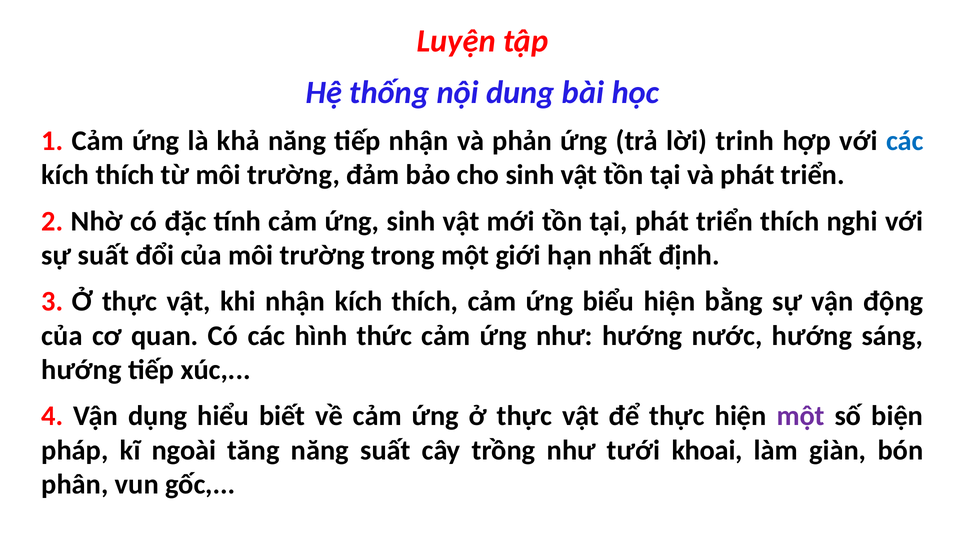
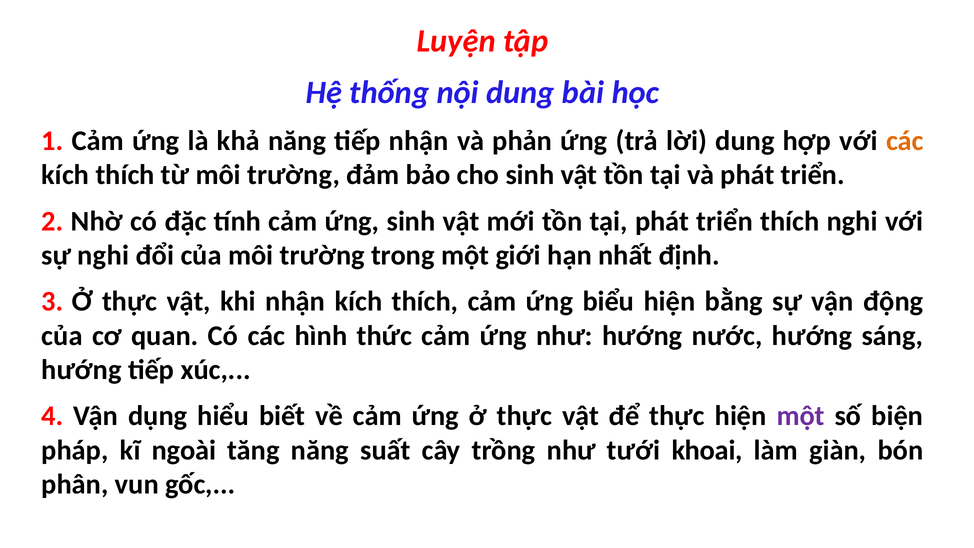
lời trinh: trinh -> dung
các at (905, 141) colour: blue -> orange
sự suất: suất -> nghi
